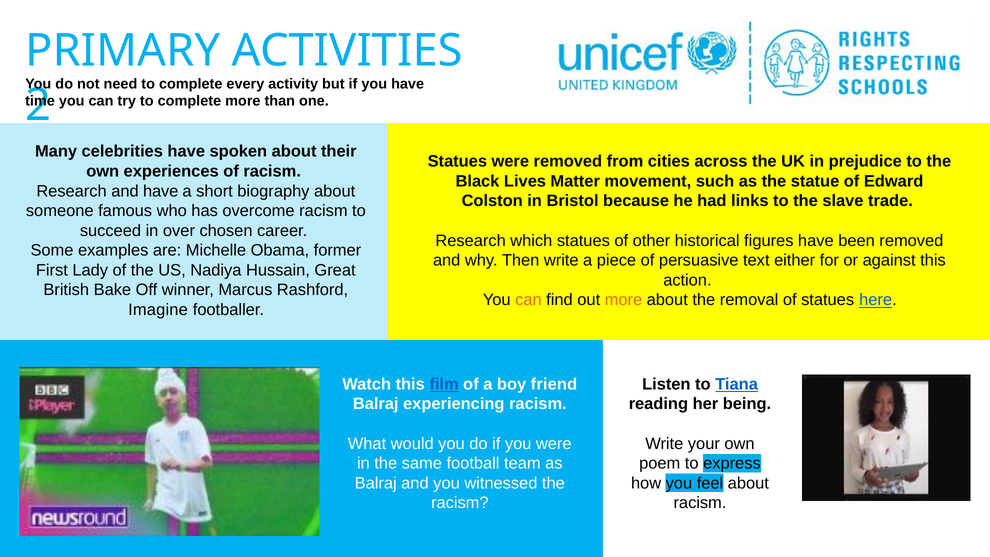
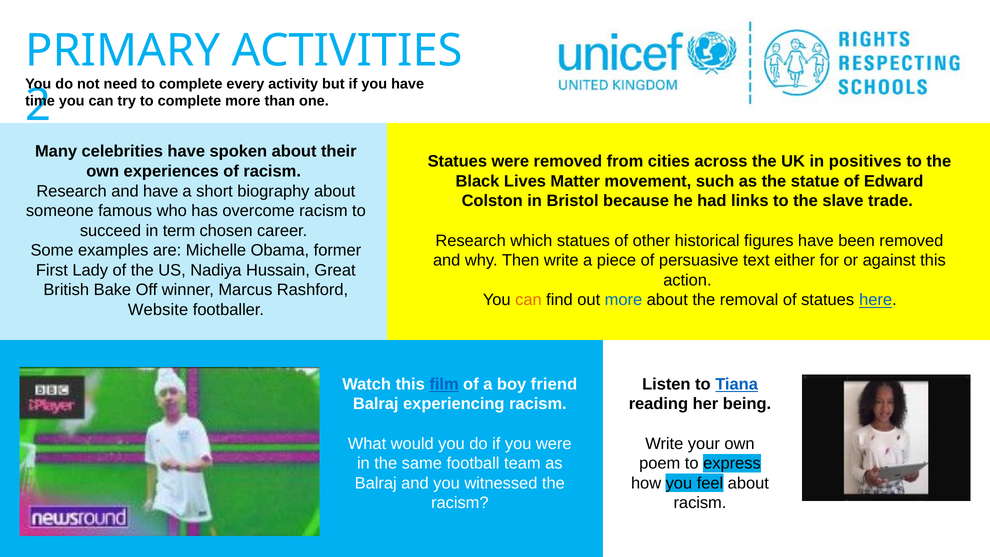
prejudice: prejudice -> positives
over: over -> term
more at (624, 300) colour: orange -> blue
Imagine: Imagine -> Website
